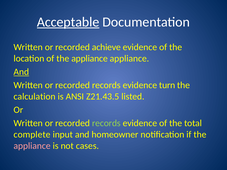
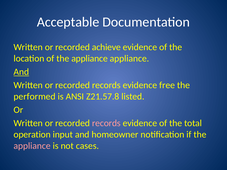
Acceptable underline: present -> none
turn: turn -> free
calculation: calculation -> performed
Z21.43.5: Z21.43.5 -> Z21.57.8
records at (106, 123) colour: light green -> pink
complete: complete -> operation
